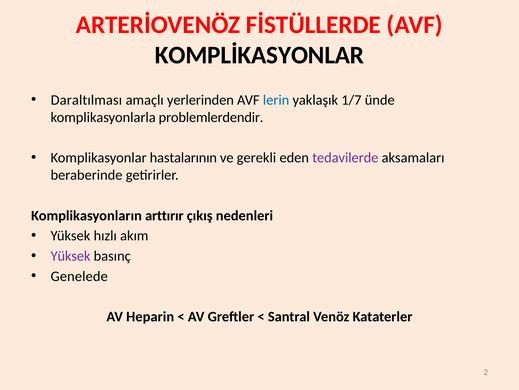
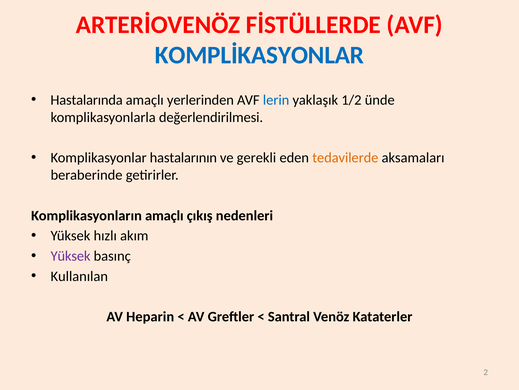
KOMPLİKASYONLAR colour: black -> blue
Daraltılması: Daraltılması -> Hastalarında
1/7: 1/7 -> 1/2
problemlerdendir: problemlerdendir -> değerlendirilmesi
tedavilerde colour: purple -> orange
Komplikasyonların arttırır: arttırır -> amaçlı
Genelede: Genelede -> Kullanılan
